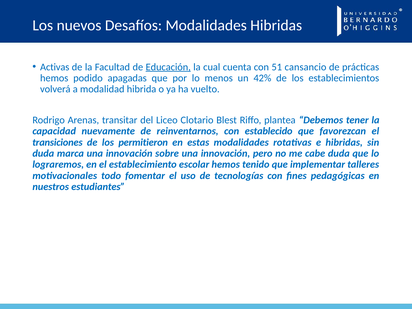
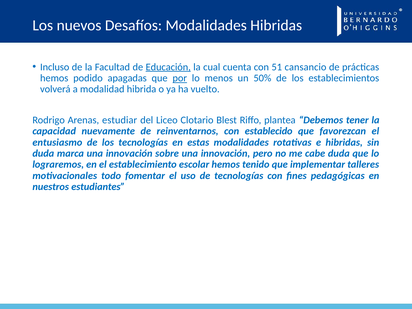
Activas: Activas -> Incluso
por underline: none -> present
42%: 42% -> 50%
transitar: transitar -> estudiar
transiciones: transiciones -> entusiasmo
los permitieron: permitieron -> tecnologías
